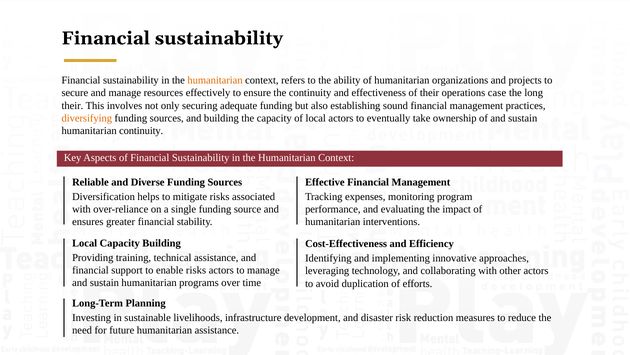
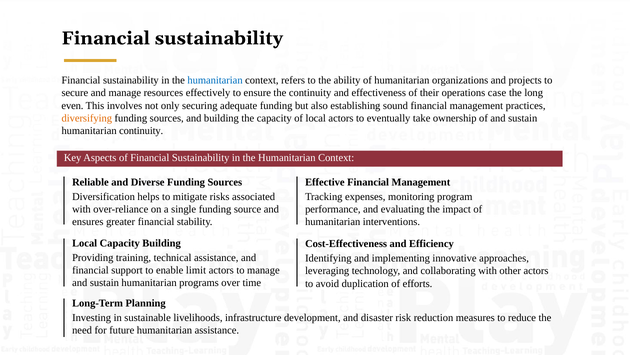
humanitarian at (215, 80) colour: orange -> blue
their at (72, 105): their -> even
enable risks: risks -> limit
